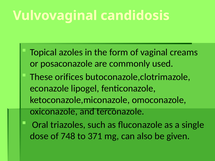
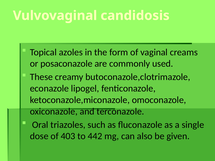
orifices: orifices -> creamy
748: 748 -> 403
371: 371 -> 442
